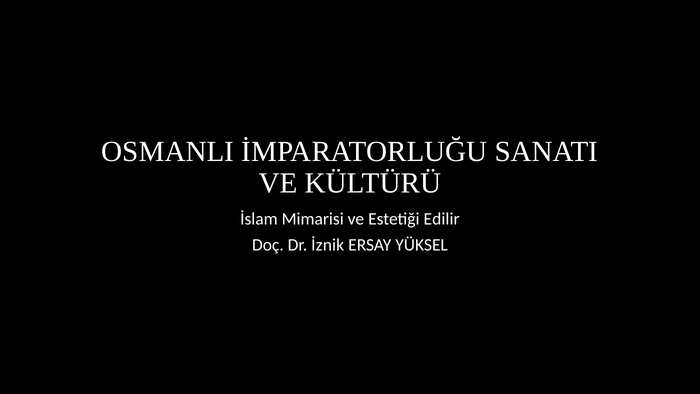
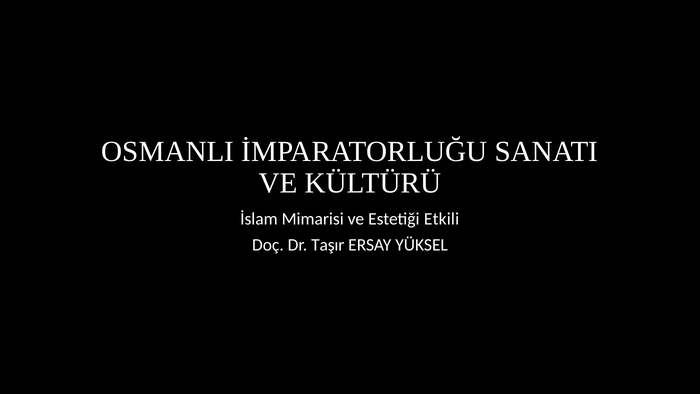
Edilir: Edilir -> Etkili
İznik: İznik -> Taşır
